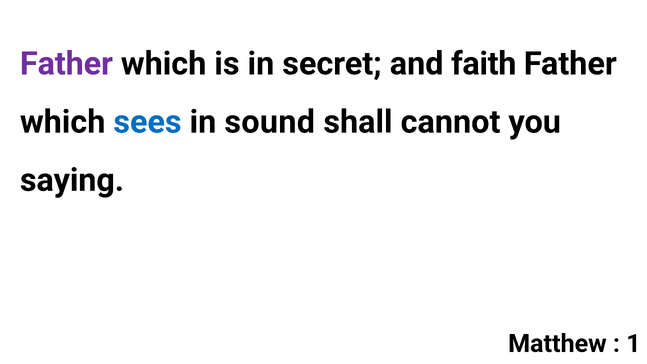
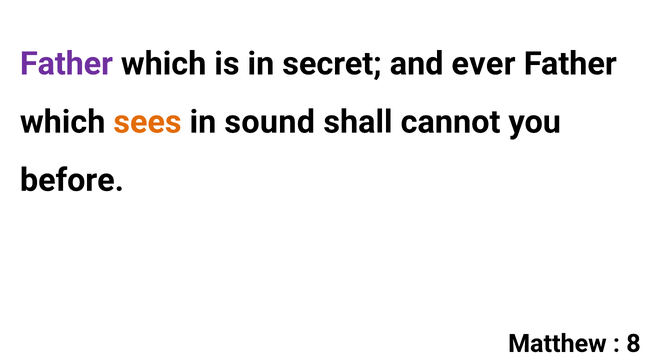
faith: faith -> ever
sees colour: blue -> orange
saying: saying -> before
1: 1 -> 8
